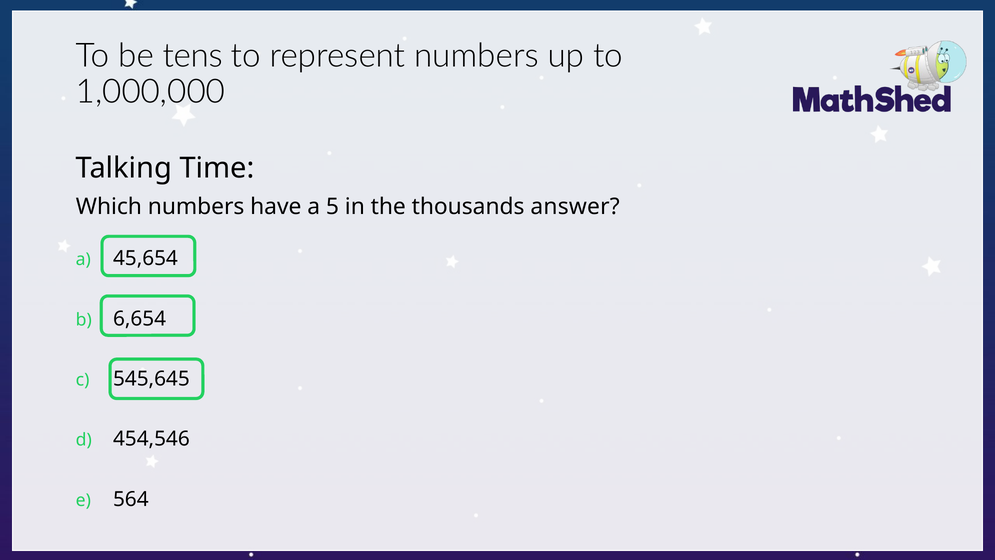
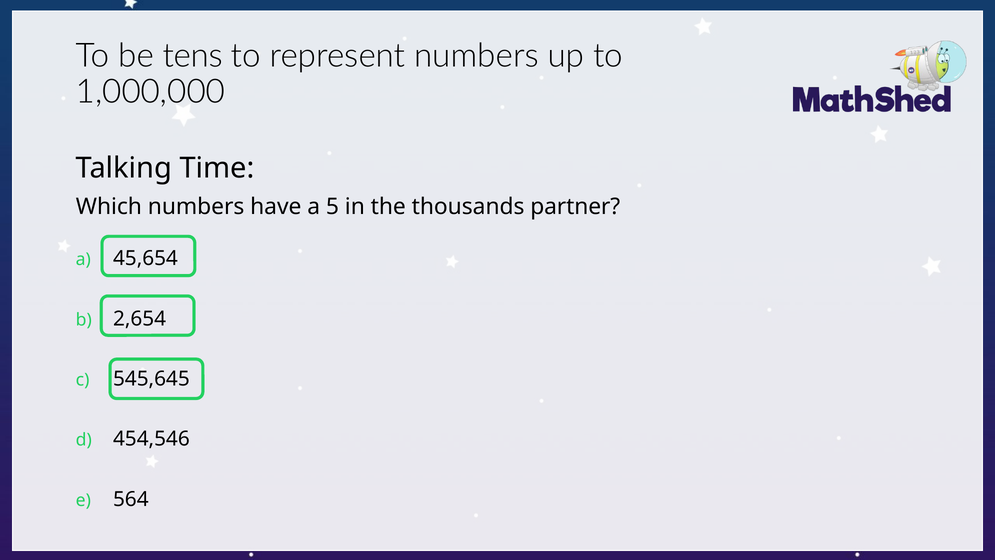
answer: answer -> partner
6,654: 6,654 -> 2,654
